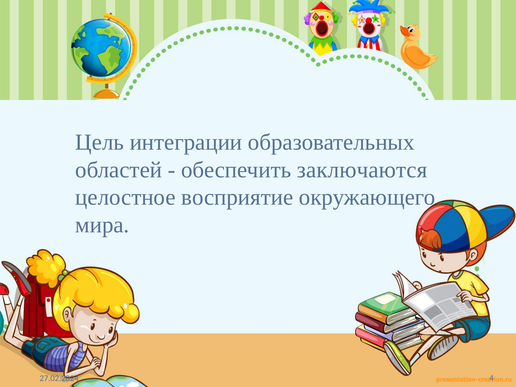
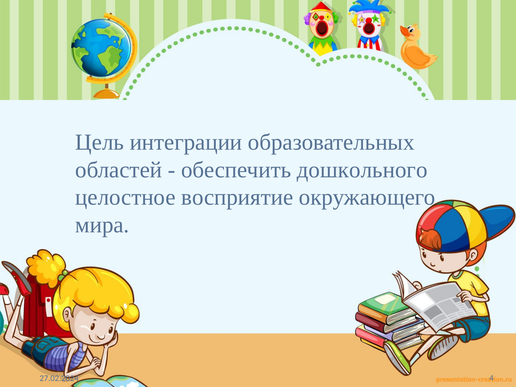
заключаются: заключаются -> дошкольного
